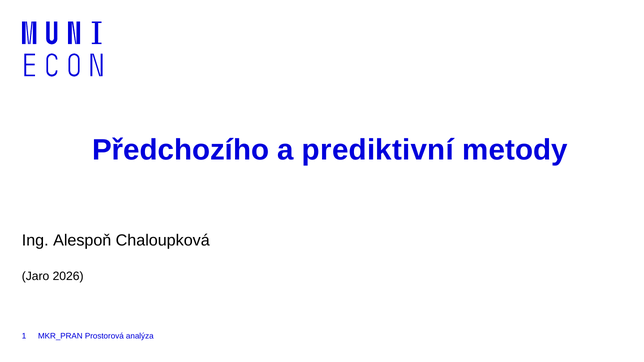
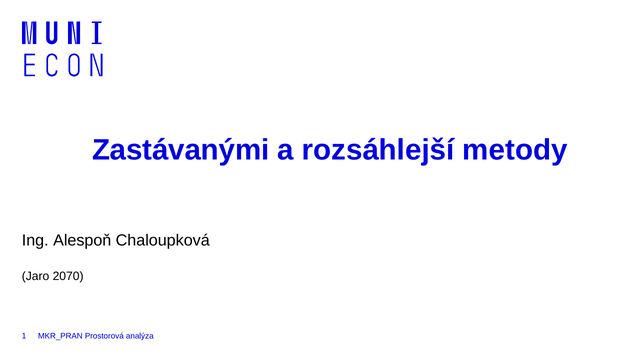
Předchozího: Předchozího -> Zastávanými
prediktivní: prediktivní -> rozsáhlejší
2026: 2026 -> 2070
